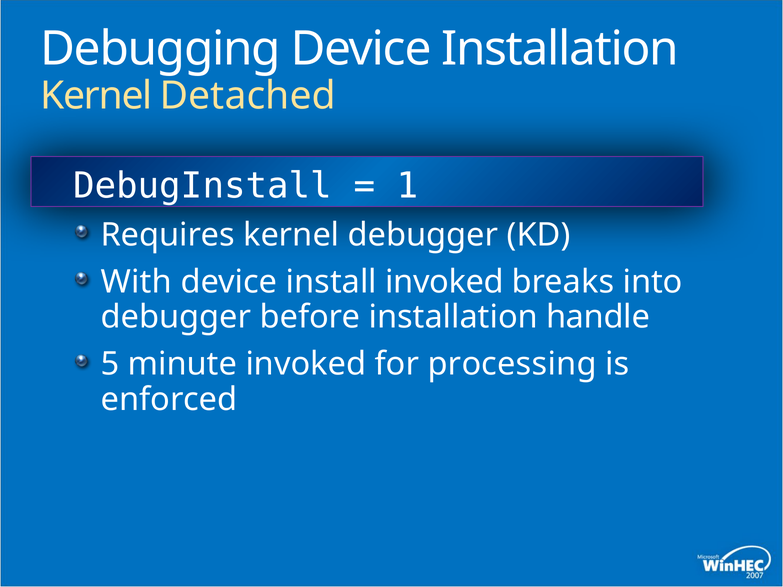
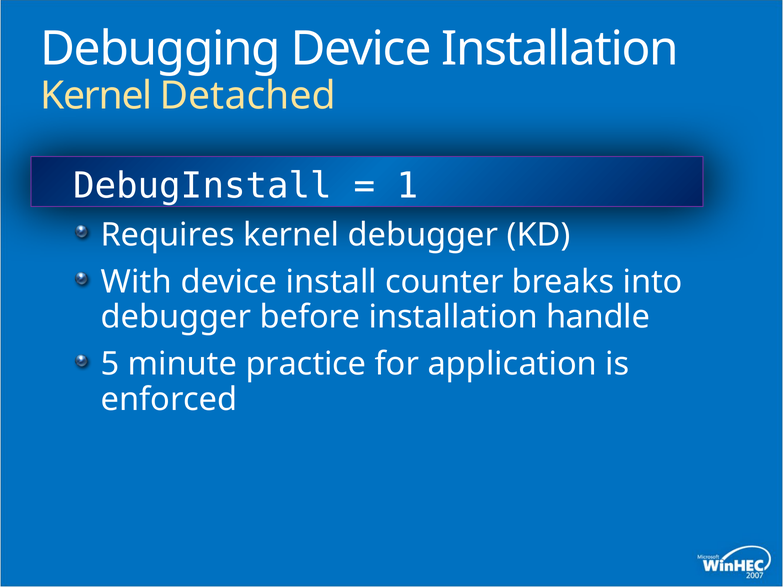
install invoked: invoked -> counter
minute invoked: invoked -> practice
processing: processing -> application
